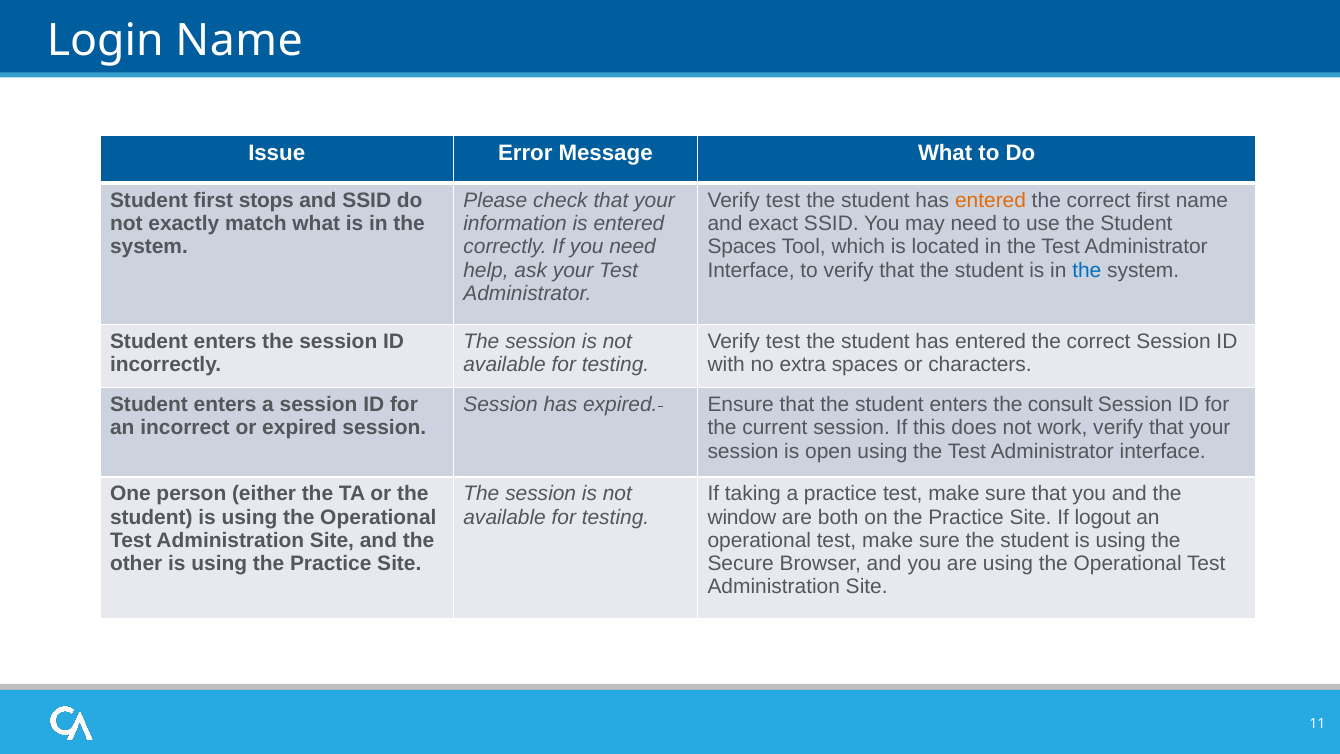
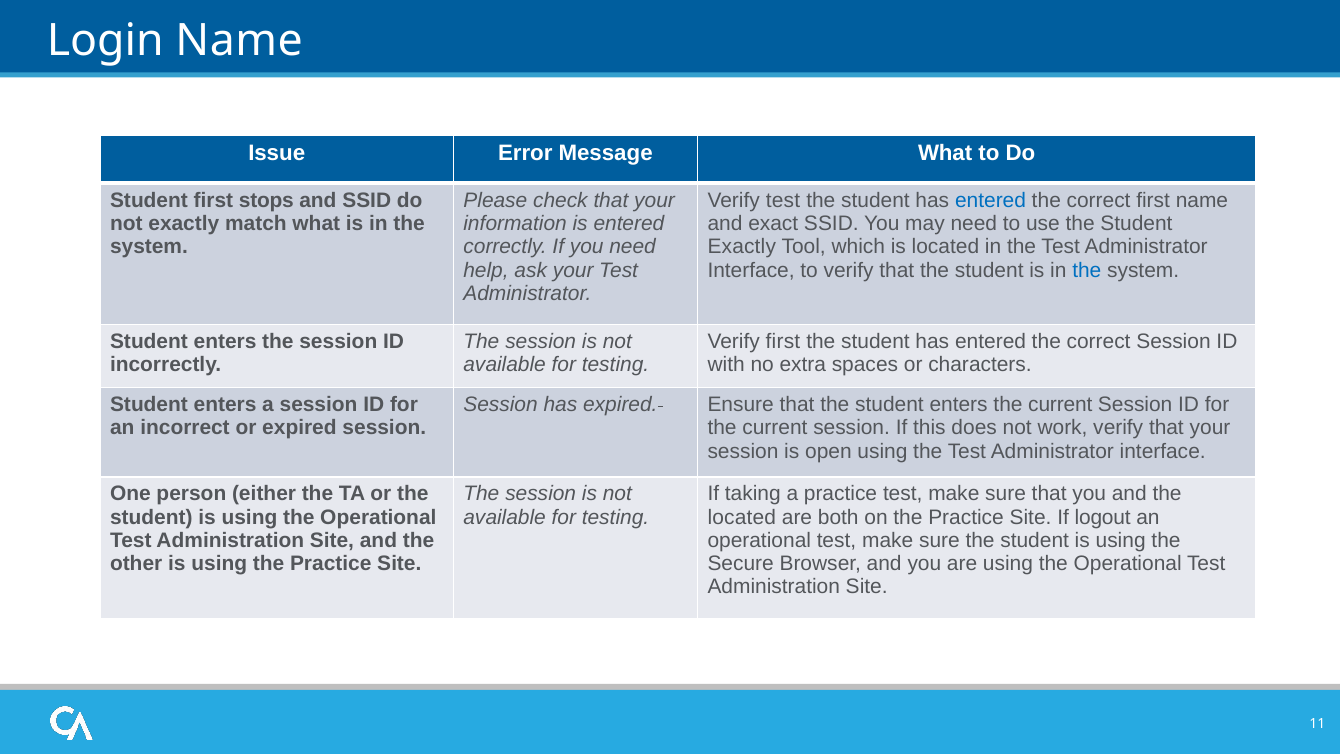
entered at (991, 200) colour: orange -> blue
Spaces at (742, 247): Spaces -> Exactly
test at (783, 341): test -> first
enters the consult: consult -> current
window at (742, 517): window -> located
